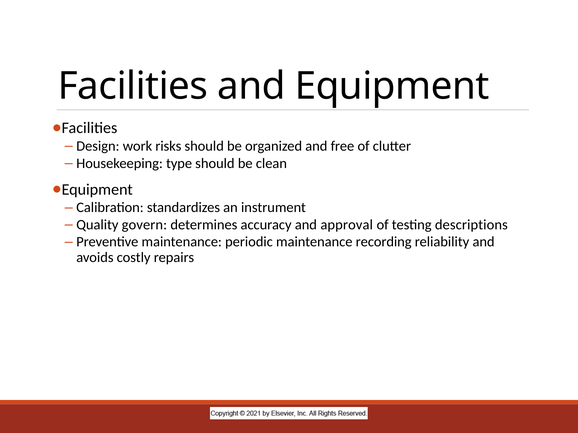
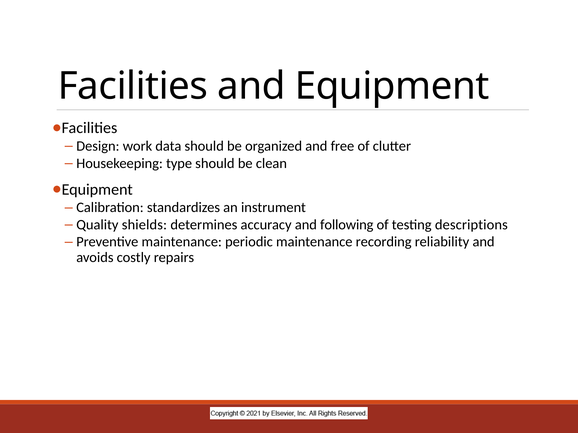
risks: risks -> data
govern: govern -> shields
approval: approval -> following
